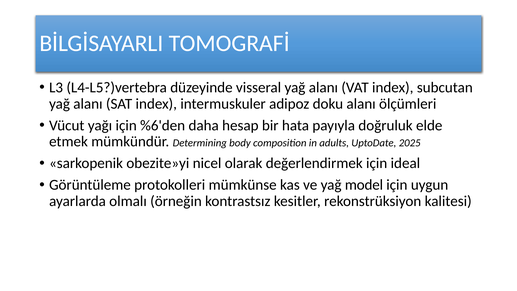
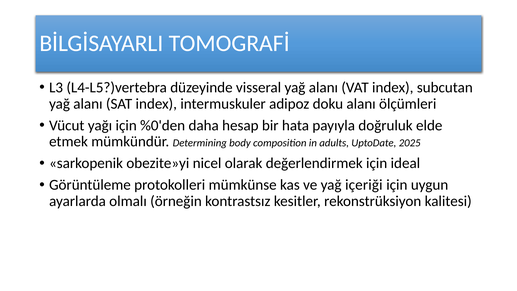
%6'den: %6'den -> %0'den
model: model -> içeriği
